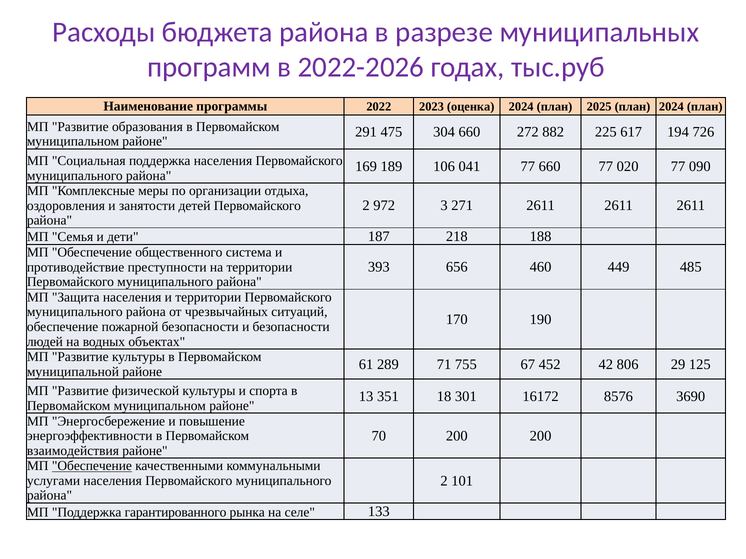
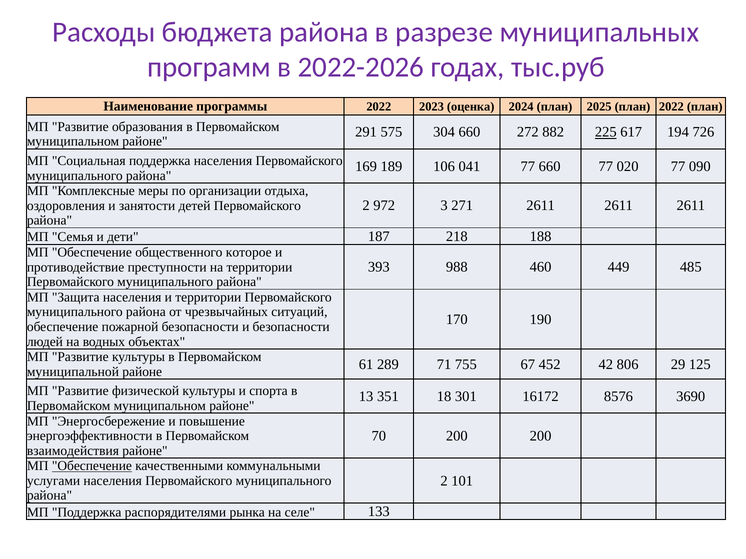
план 2024: 2024 -> 2022
475: 475 -> 575
225 underline: none -> present
система: система -> которое
656: 656 -> 988
гарантированного: гарантированного -> распорядителями
